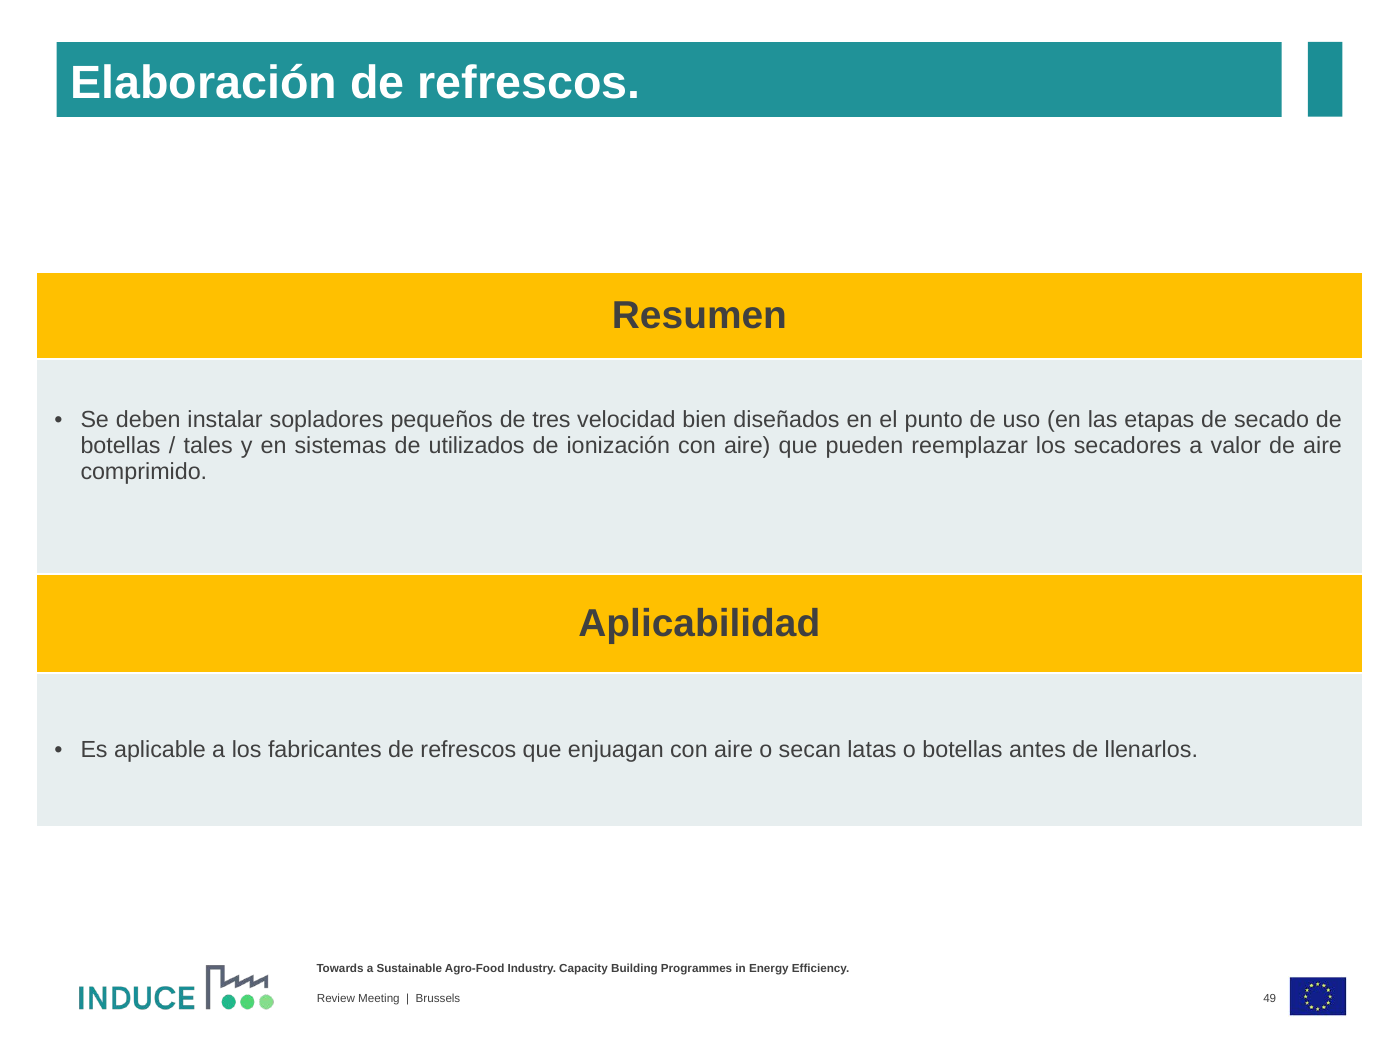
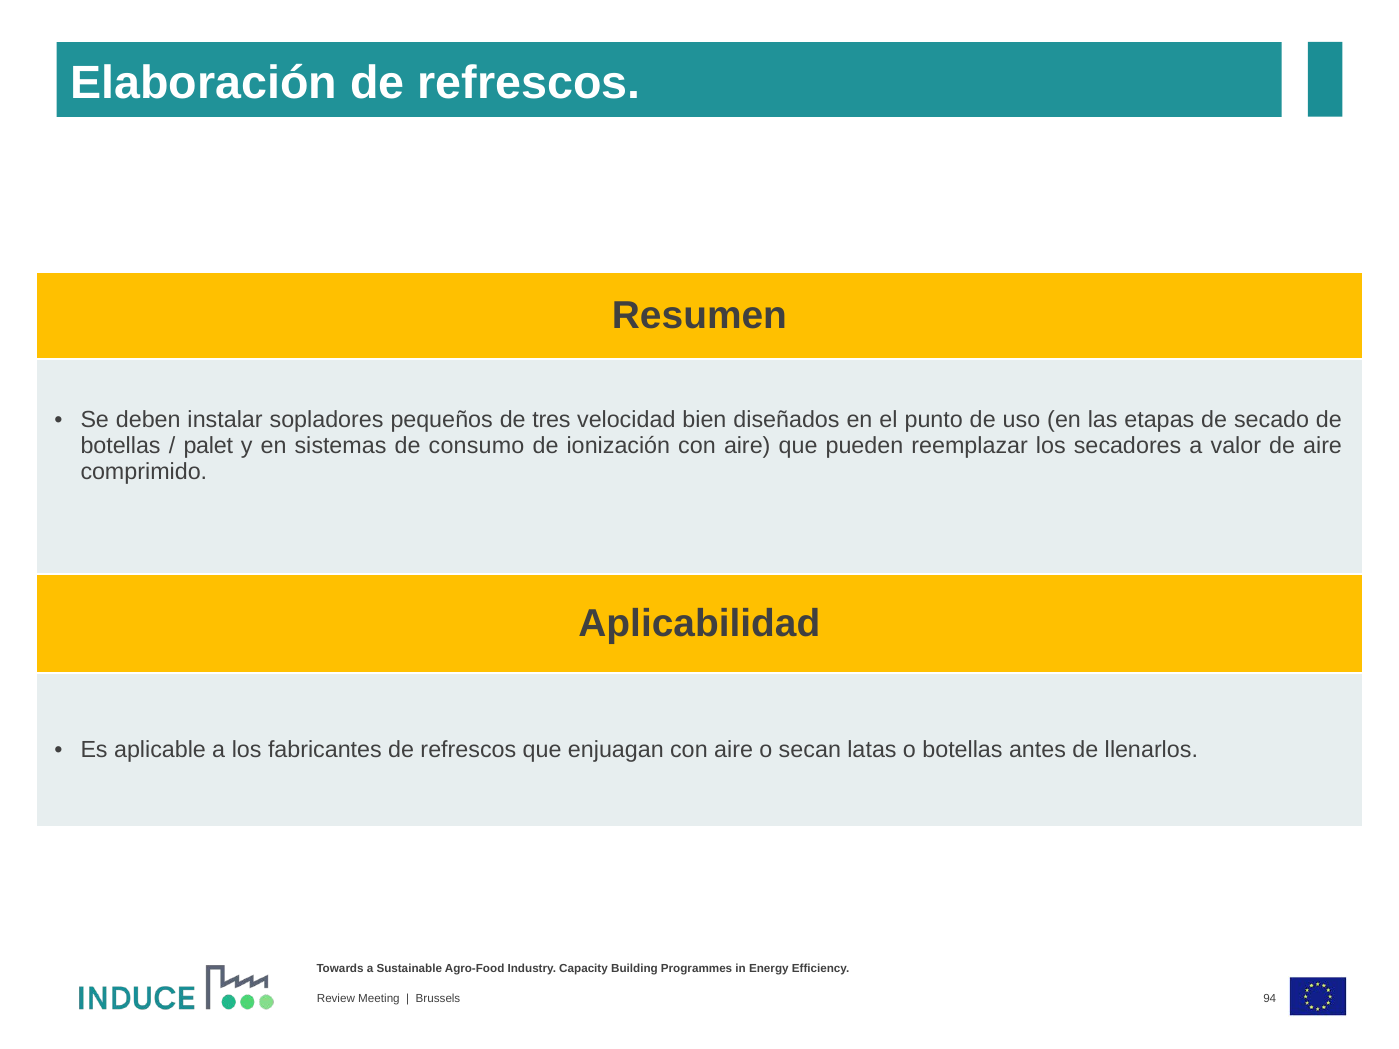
tales: tales -> palet
utilizados: utilizados -> consumo
49: 49 -> 94
